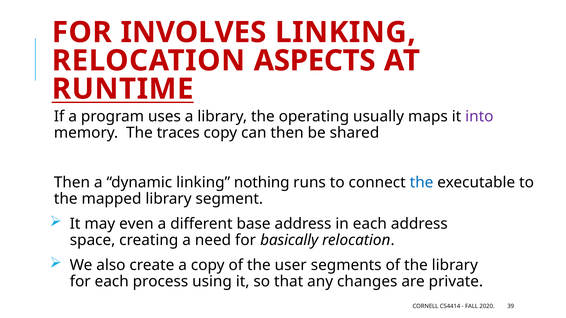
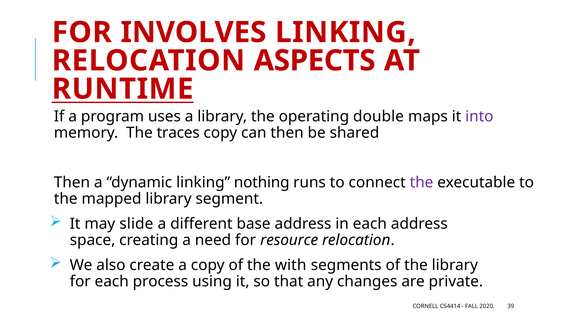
usually: usually -> double
the at (422, 183) colour: blue -> purple
even: even -> slide
basically: basically -> resource
user: user -> with
